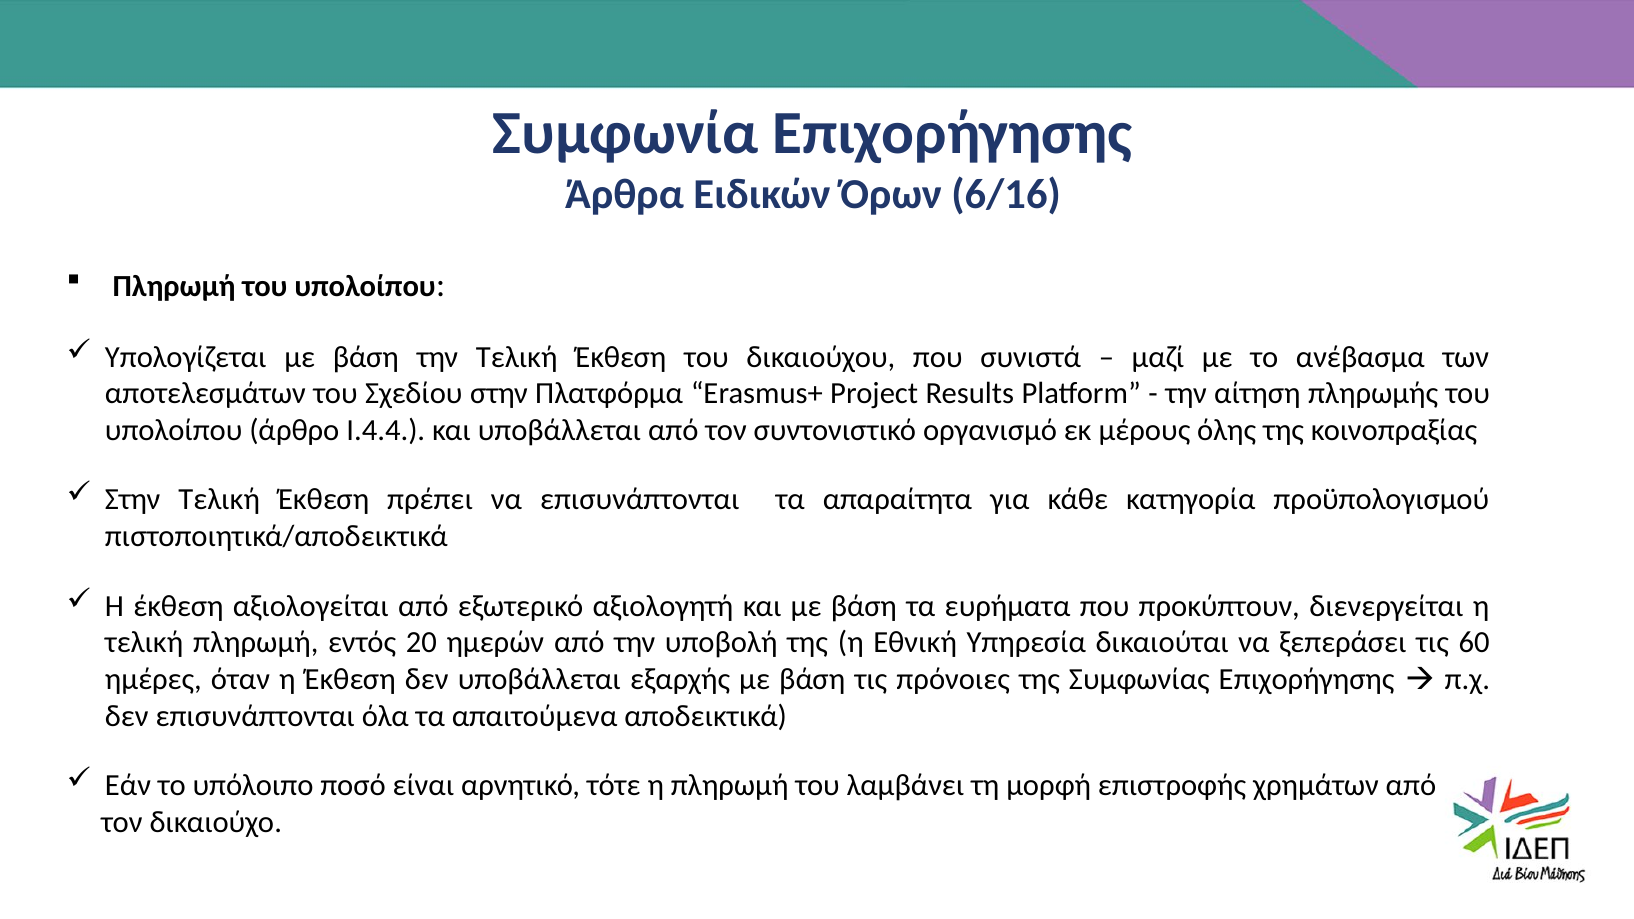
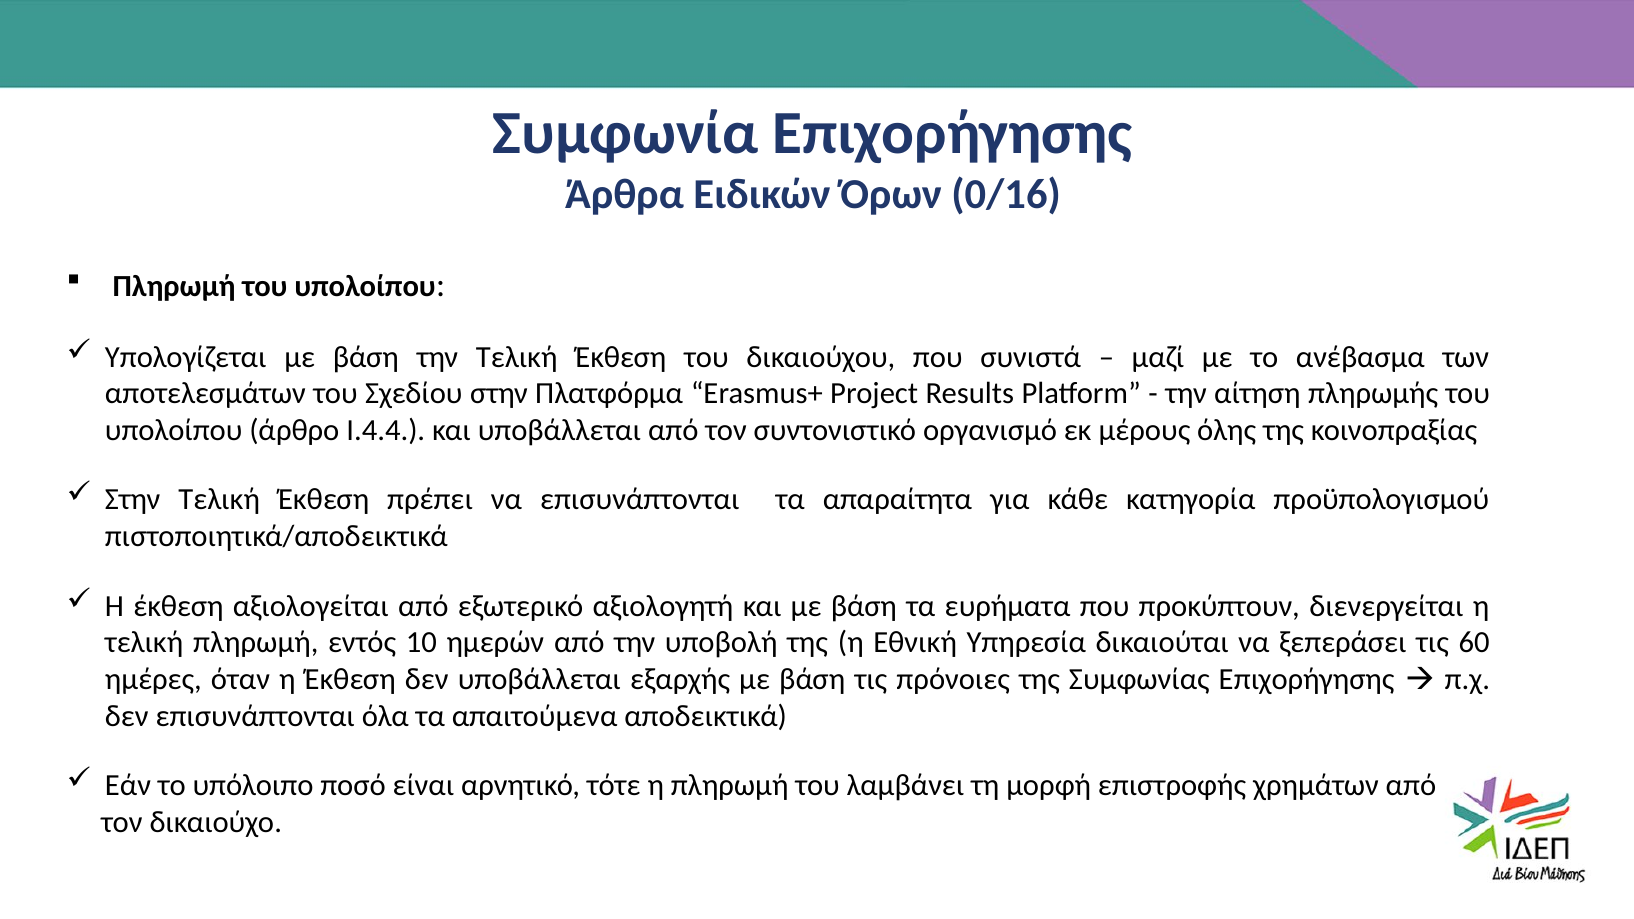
6/16: 6/16 -> 0/16
20: 20 -> 10
